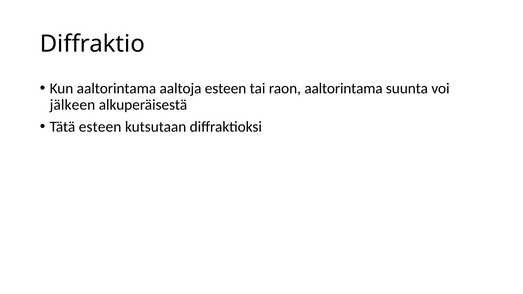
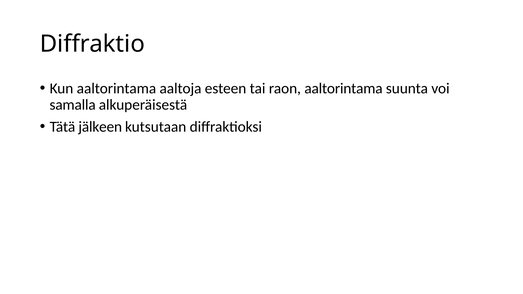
jälkeen: jälkeen -> samalla
Tätä esteen: esteen -> jälkeen
